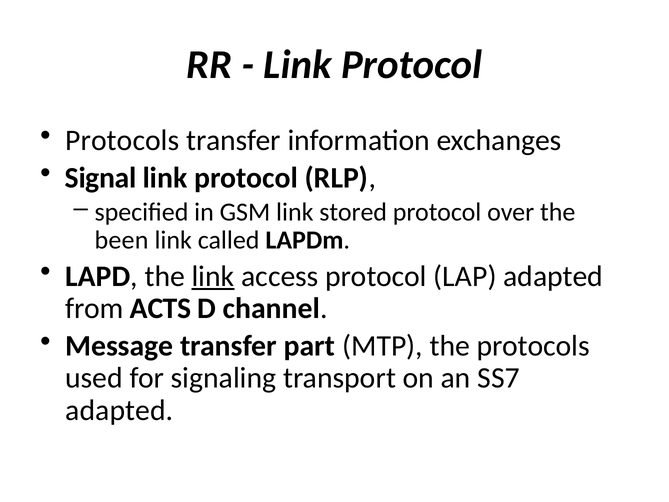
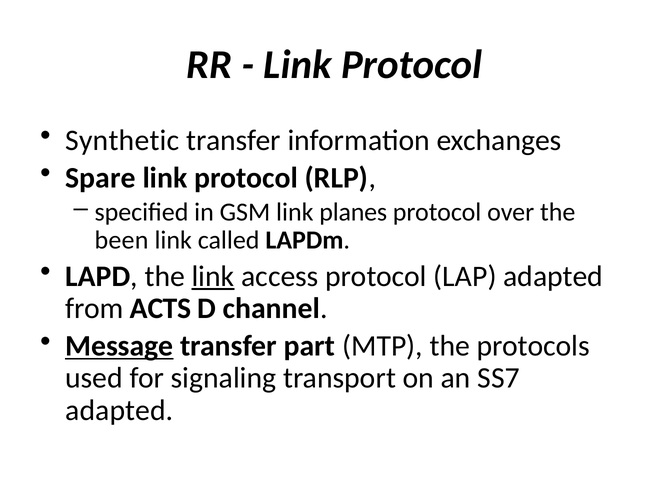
Protocols at (122, 140): Protocols -> Synthetic
Signal: Signal -> Spare
stored: stored -> planes
Message underline: none -> present
